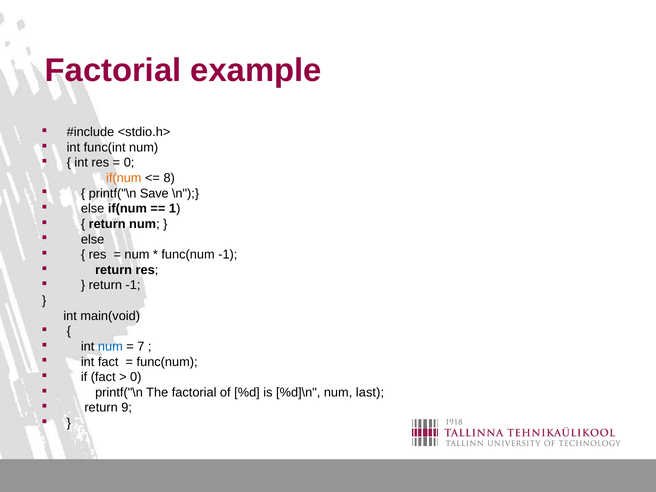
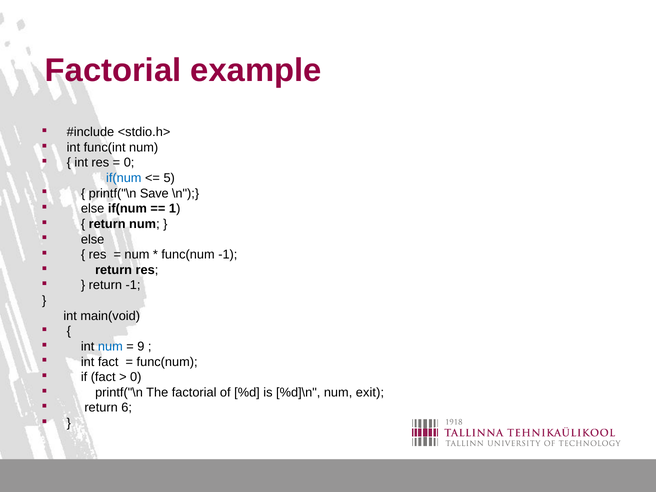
if(num at (124, 178) colour: orange -> blue
8: 8 -> 5
7: 7 -> 9
last: last -> exit
9: 9 -> 6
